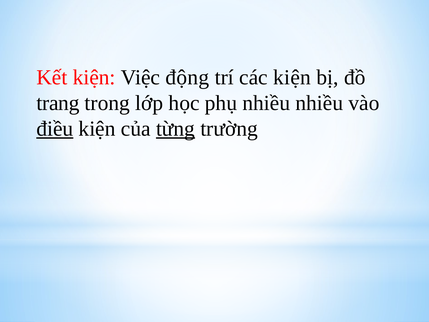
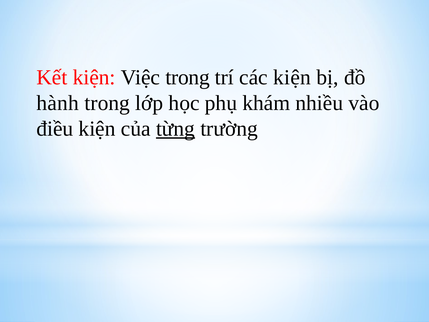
Việc động: động -> trong
trang: trang -> hành
phụ nhiều: nhiều -> khám
điều underline: present -> none
